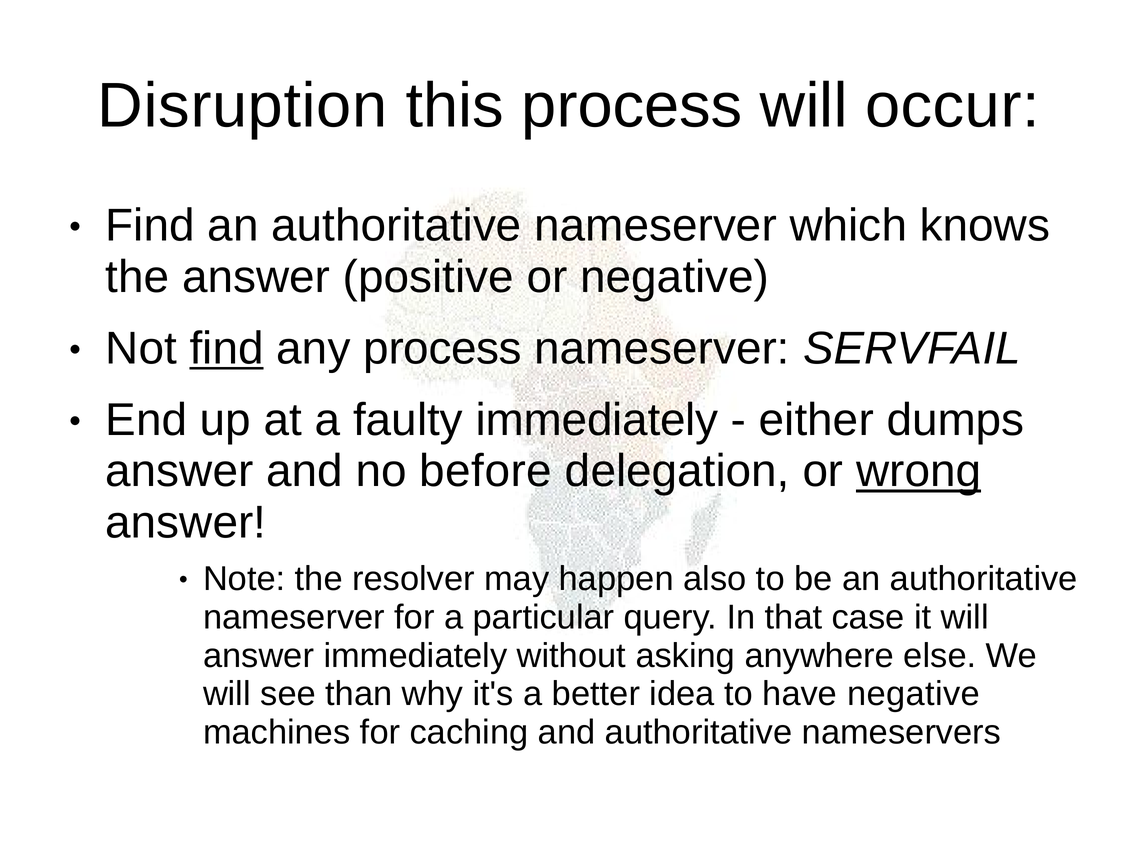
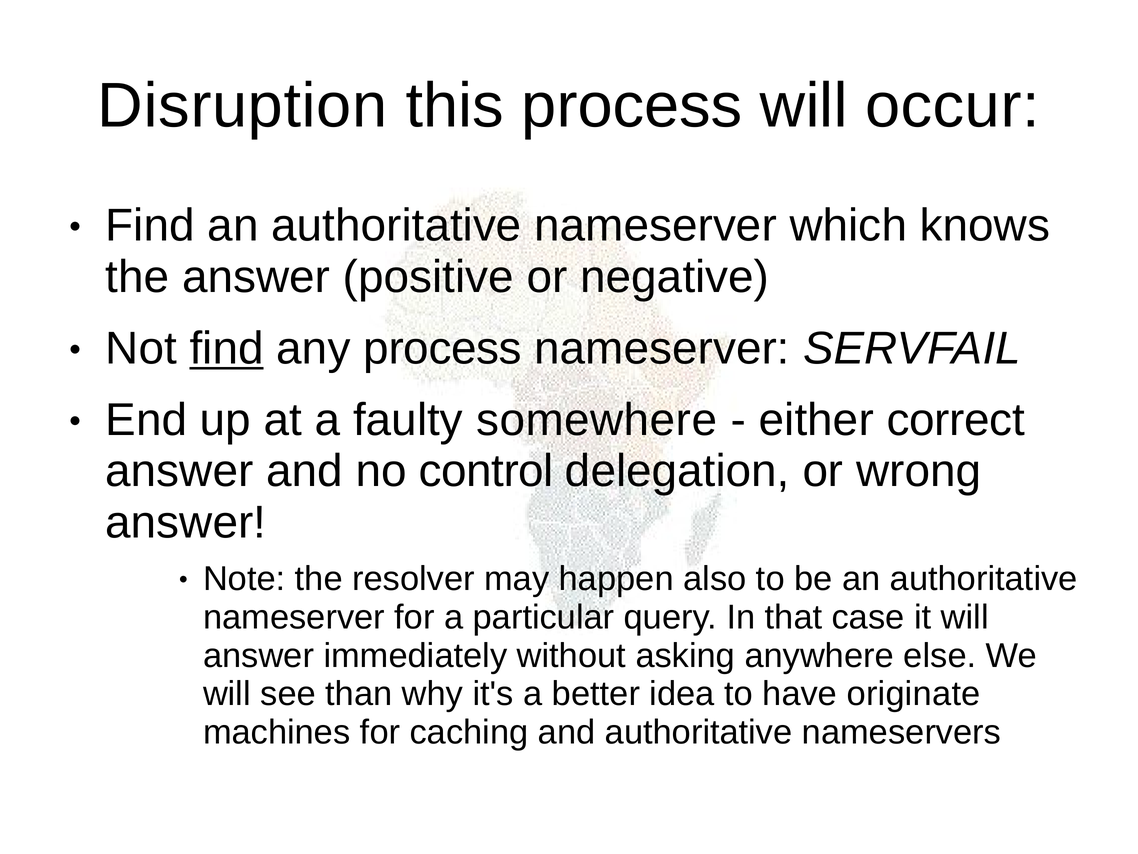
faulty immediately: immediately -> somewhere
dumps: dumps -> correct
before: before -> control
wrong underline: present -> none
have negative: negative -> originate
